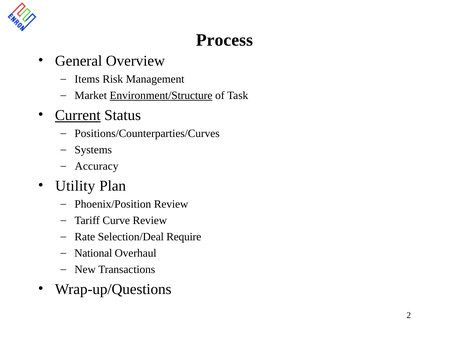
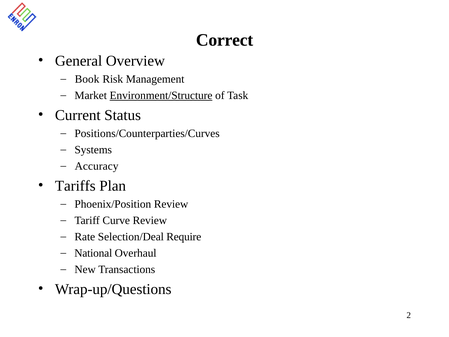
Process: Process -> Correct
Items: Items -> Book
Current underline: present -> none
Utility: Utility -> Tariffs
